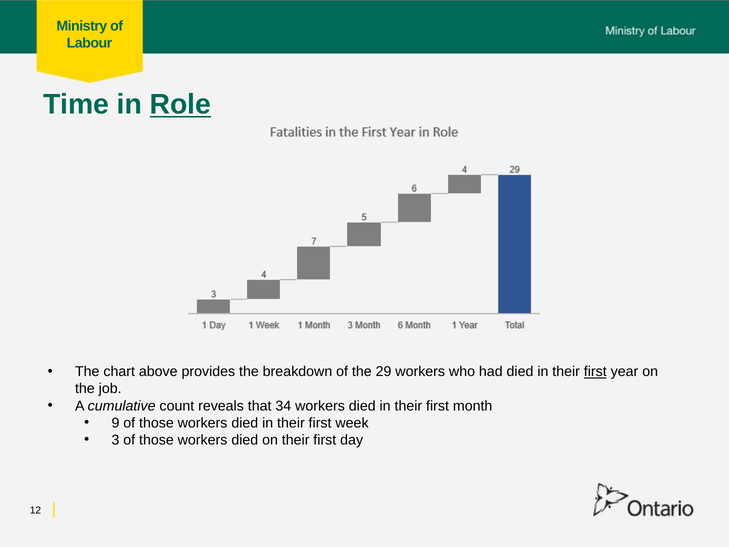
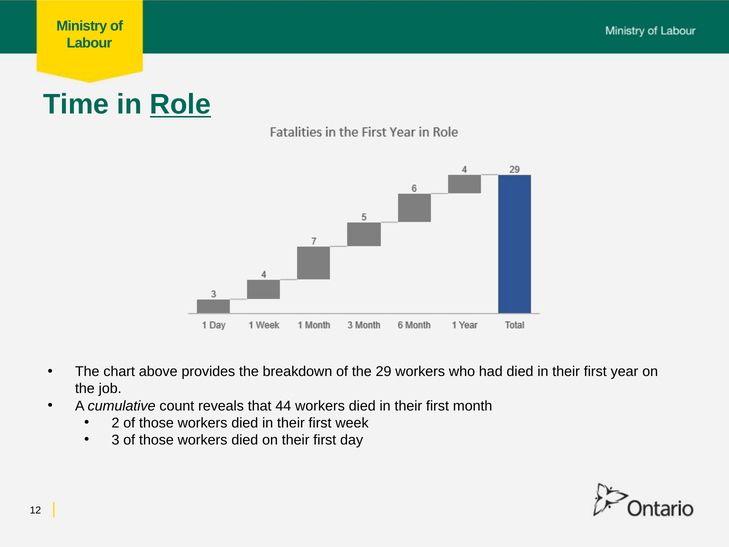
first at (595, 372) underline: present -> none
34: 34 -> 44
9: 9 -> 2
